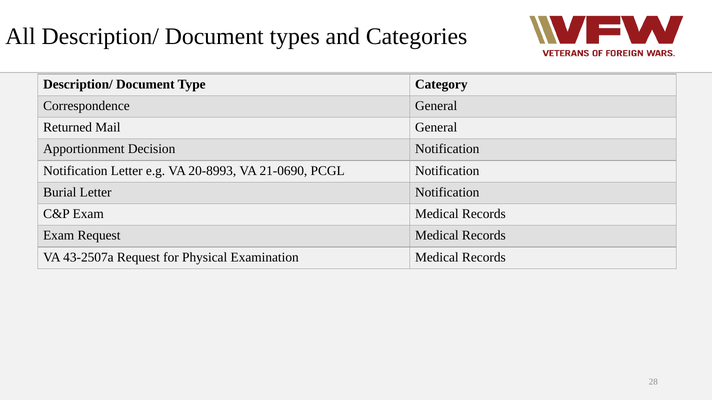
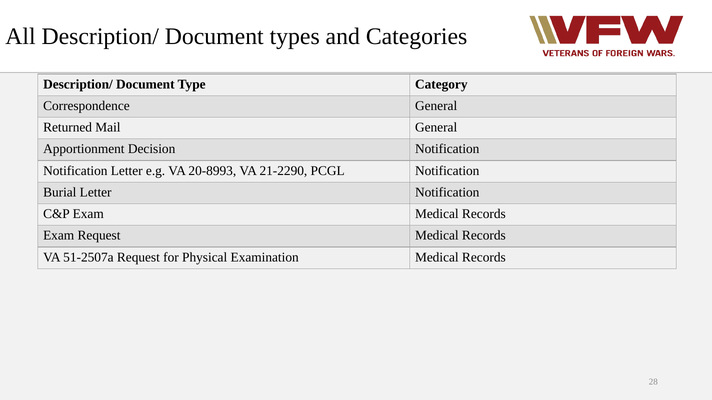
21-0690: 21-0690 -> 21-2290
43-2507a: 43-2507a -> 51-2507a
